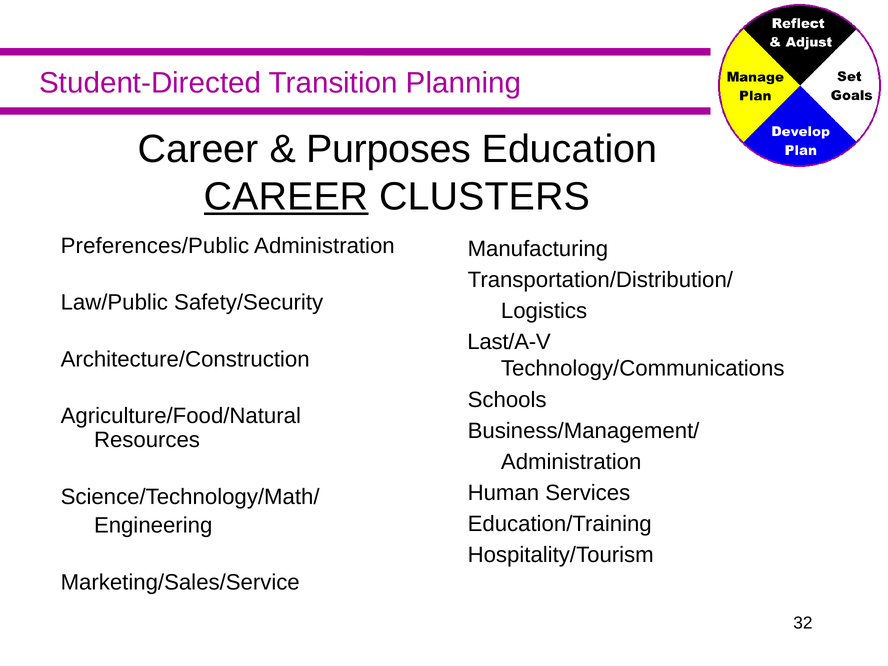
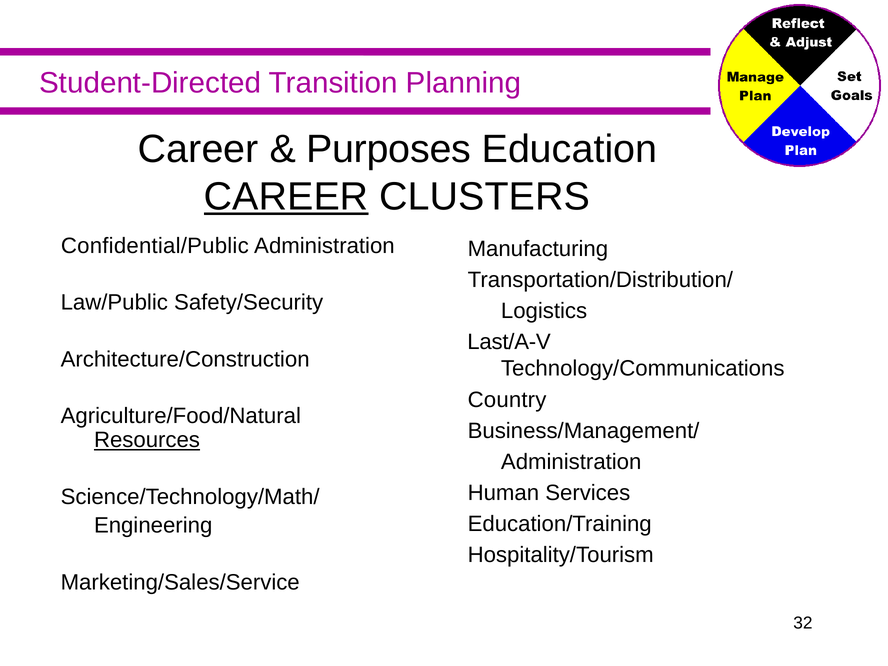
Preferences/Public: Preferences/Public -> Confidential/Public
Schools: Schools -> Country
Resources underline: none -> present
